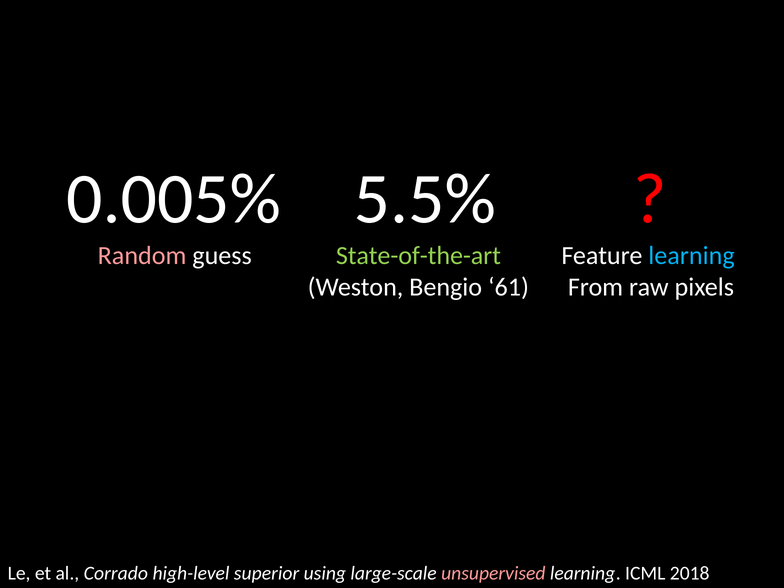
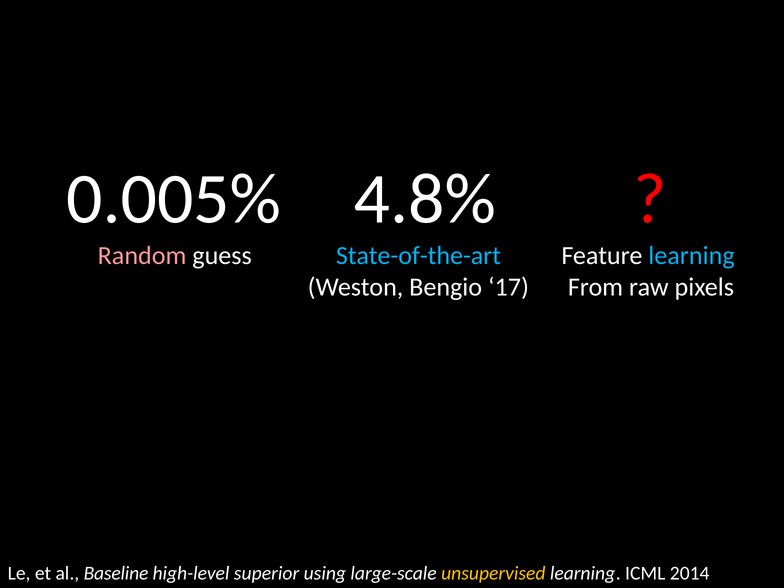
5.5%: 5.5% -> 4.8%
State-of-the-art colour: light green -> light blue
61: 61 -> 17
Corrado: Corrado -> Baseline
unsupervised colour: pink -> yellow
2018: 2018 -> 2014
